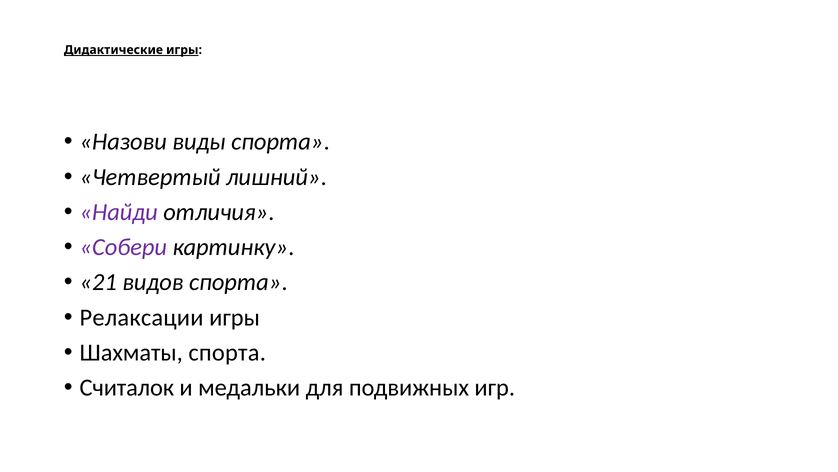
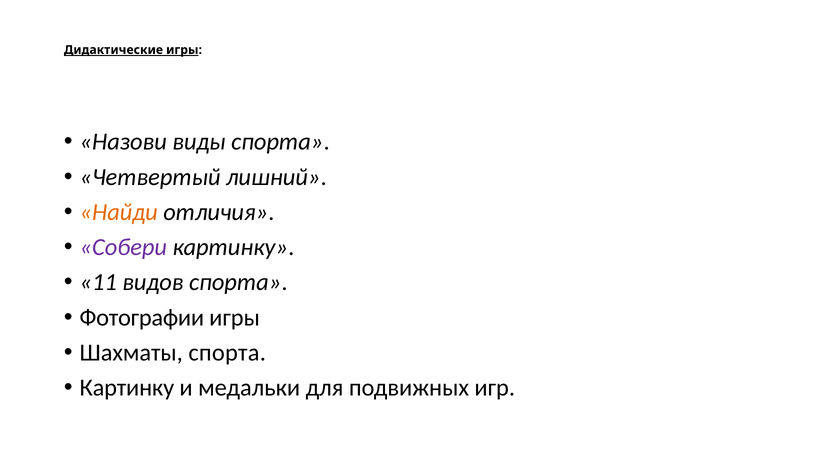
Найди colour: purple -> orange
21: 21 -> 11
Релаксации: Релаксации -> Фотографии
Считалок at (127, 387): Считалок -> Картинку
